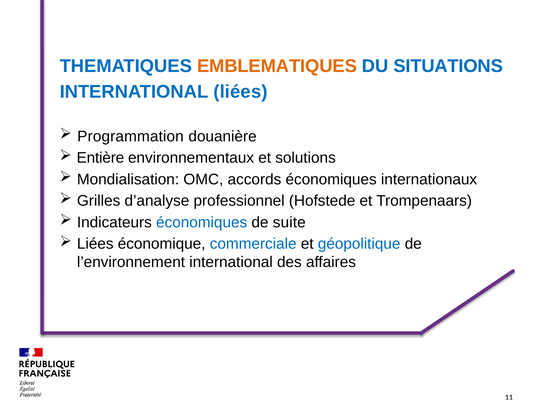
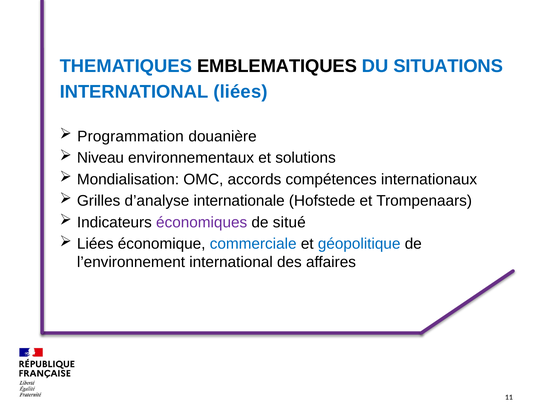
EMBLEMATIQUES colour: orange -> black
Entière: Entière -> Niveau
accords économiques: économiques -> compétences
professionnel: professionnel -> internationale
économiques at (202, 222) colour: blue -> purple
suite: suite -> situé
